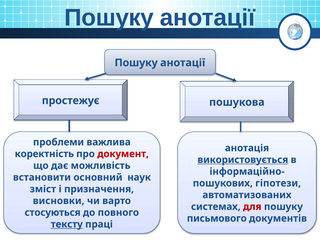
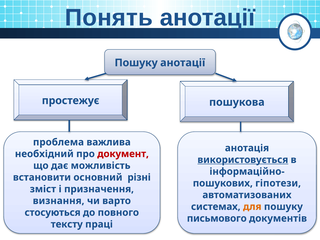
Пошуку at (109, 18): Пошуку -> Понять
проблеми: проблеми -> проблема
коректність: коректність -> необхідний
наук: наук -> різні
висновки: висновки -> визнання
для colour: red -> orange
тексту underline: present -> none
